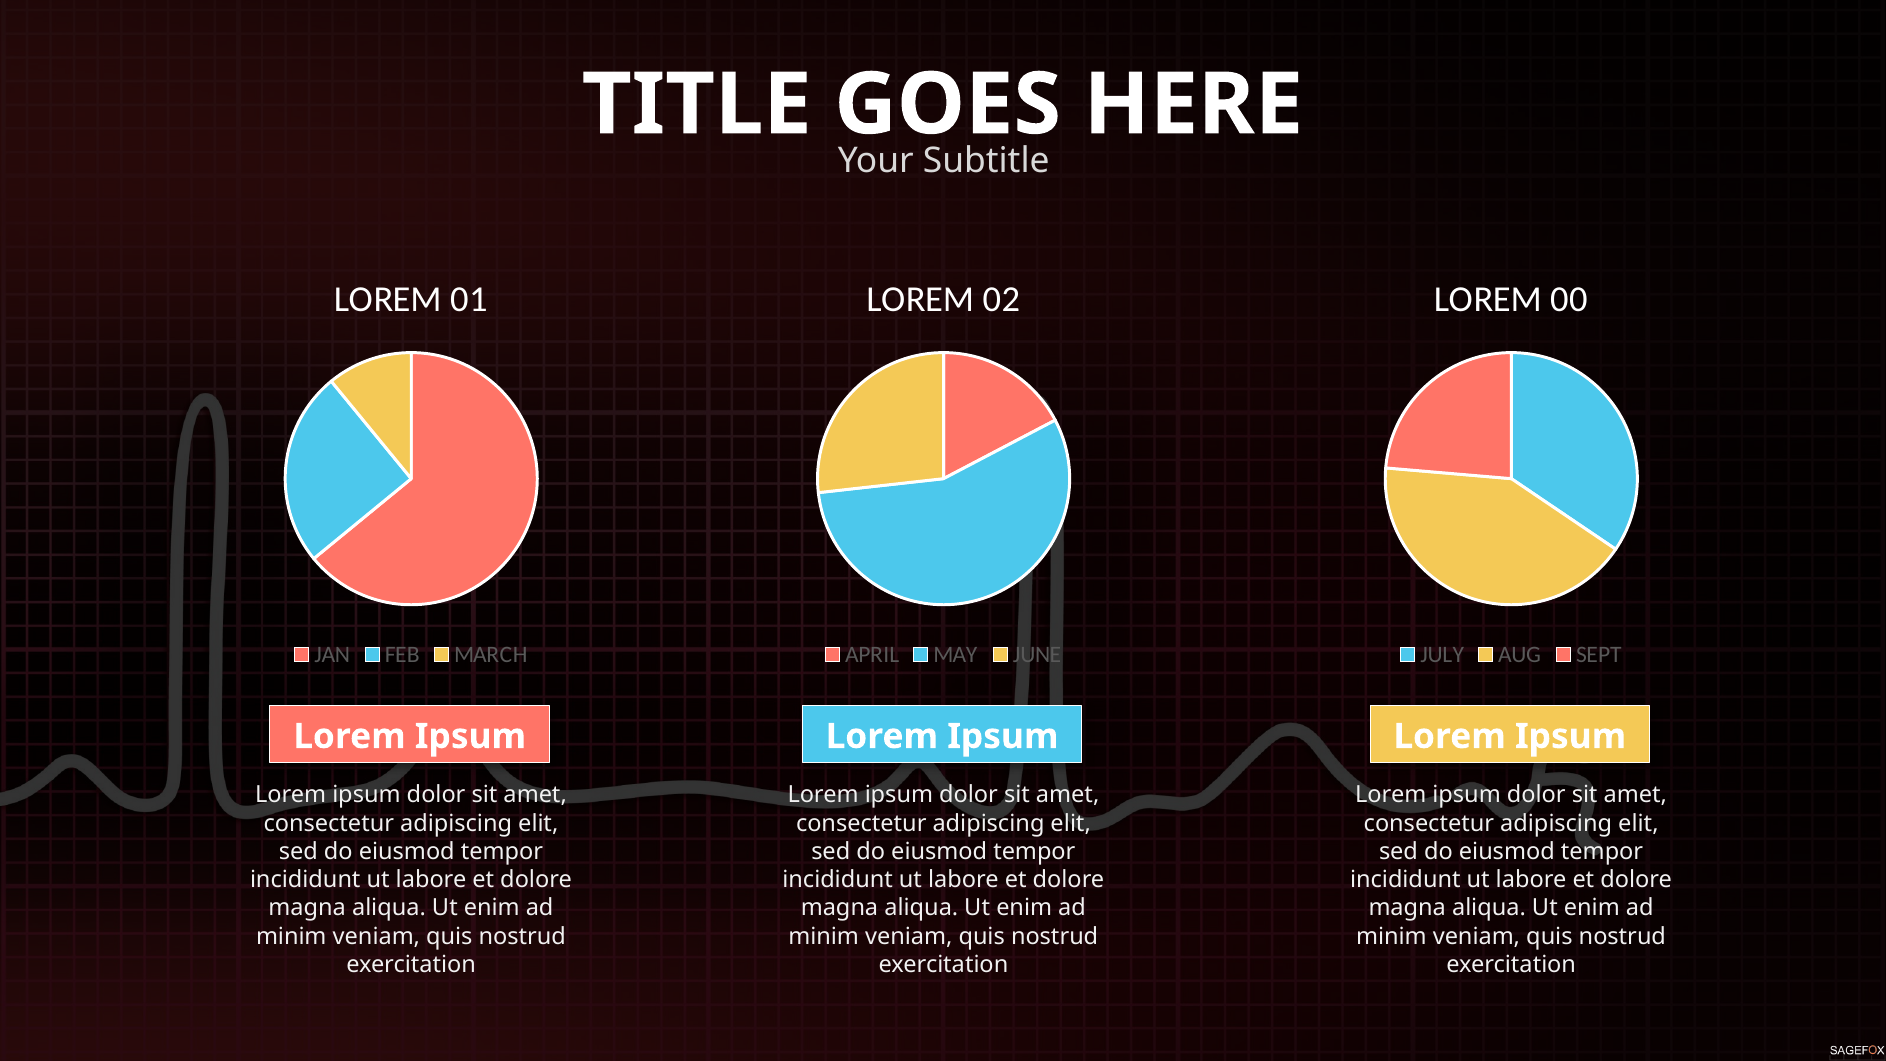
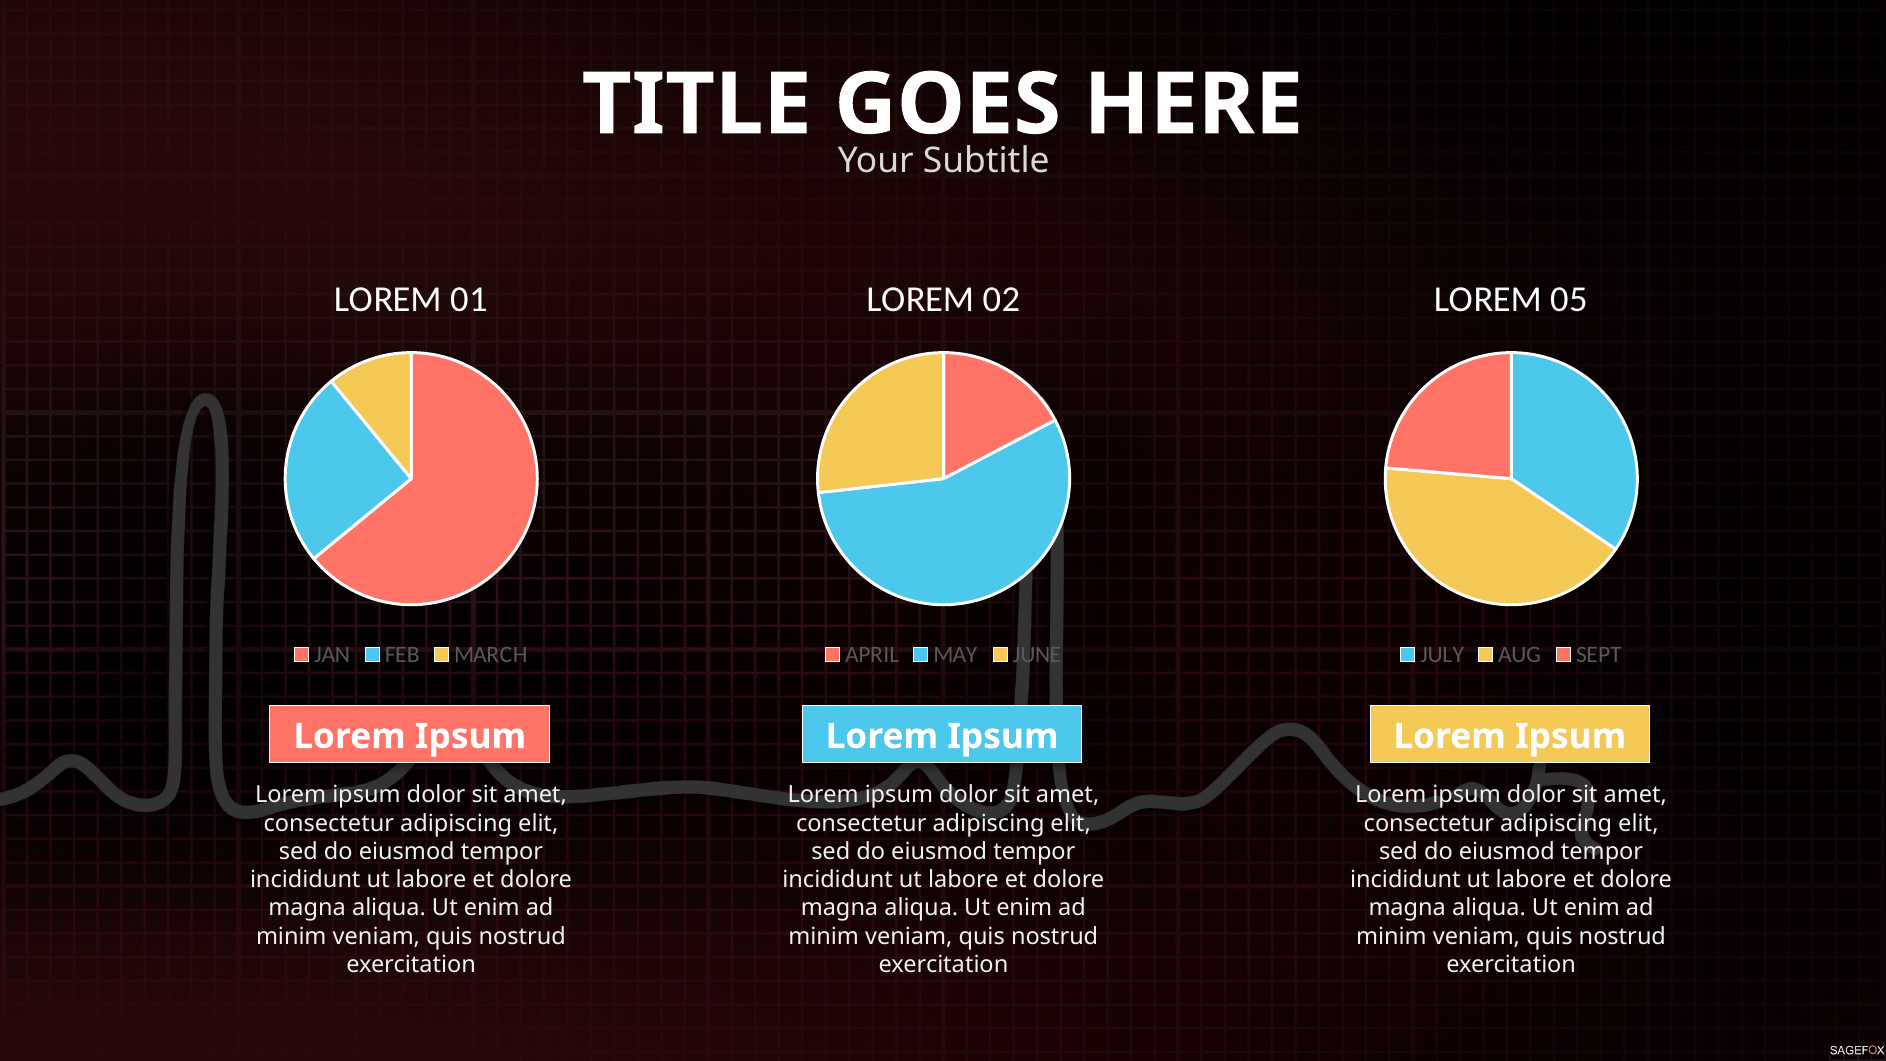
00: 00 -> 05
